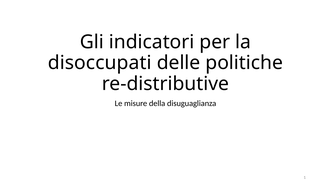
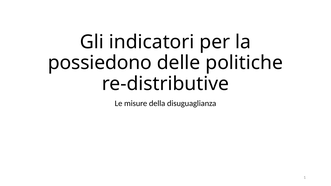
disoccupati: disoccupati -> possiedono
